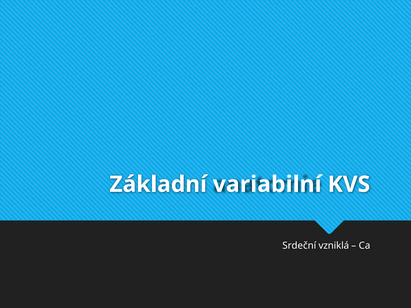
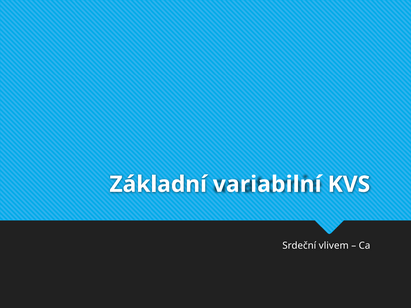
vzniklá: vzniklá -> vlivem
